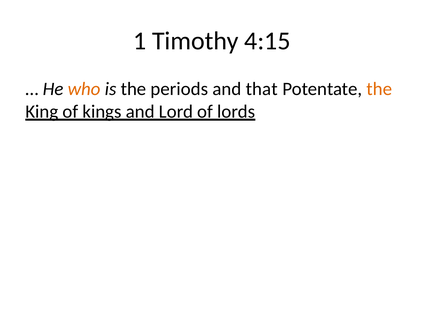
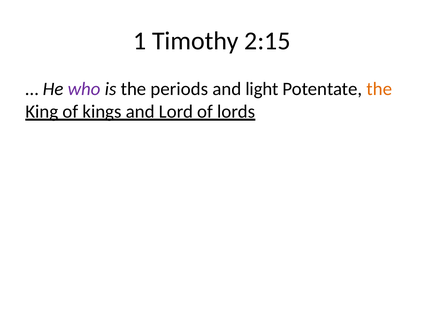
4:15: 4:15 -> 2:15
who colour: orange -> purple
that: that -> light
